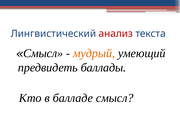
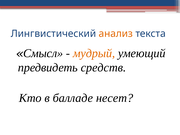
анализ colour: red -> orange
баллады: баллады -> средств
балладе смысл: смысл -> несет
